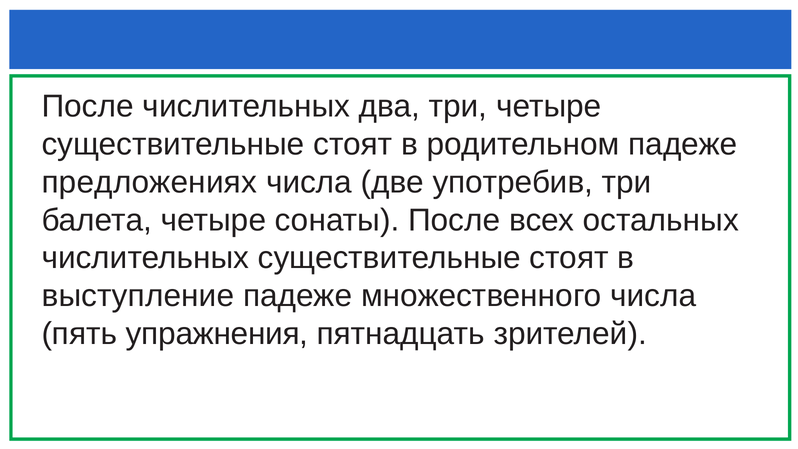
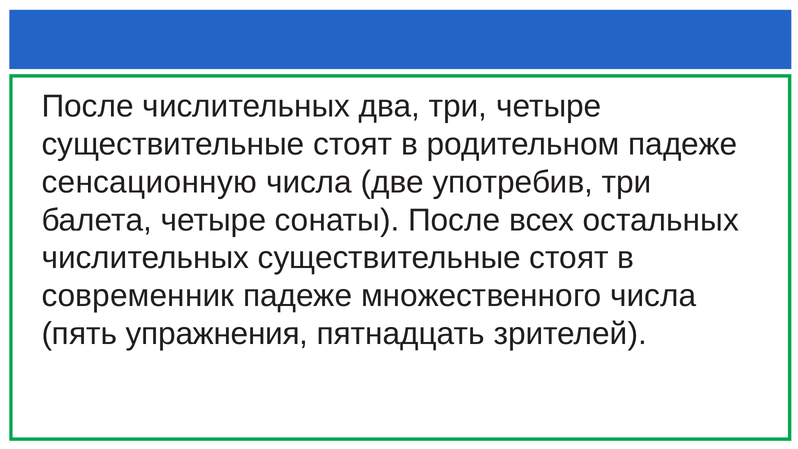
предложениях: предложениях -> сенсационную
выступление: выступление -> современник
